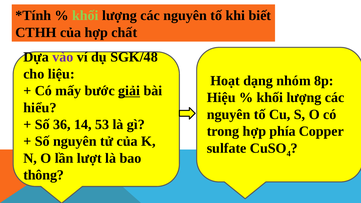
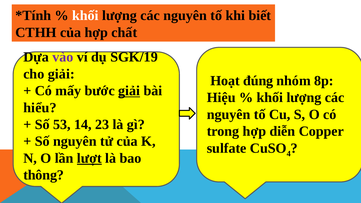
khối at (85, 16) colour: light green -> white
SGK/48: SGK/48 -> SGK/19
cho liệu: liệu -> giải
dạng: dạng -> đúng
36: 36 -> 53
53: 53 -> 23
phía: phía -> diễn
lượt underline: none -> present
